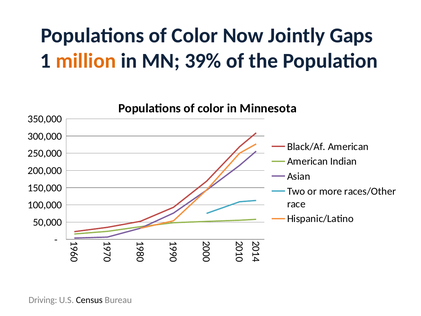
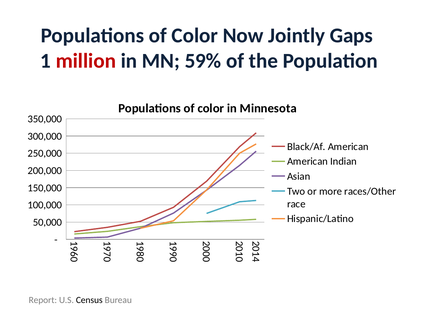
million colour: orange -> red
39%: 39% -> 59%
Driving: Driving -> Report
